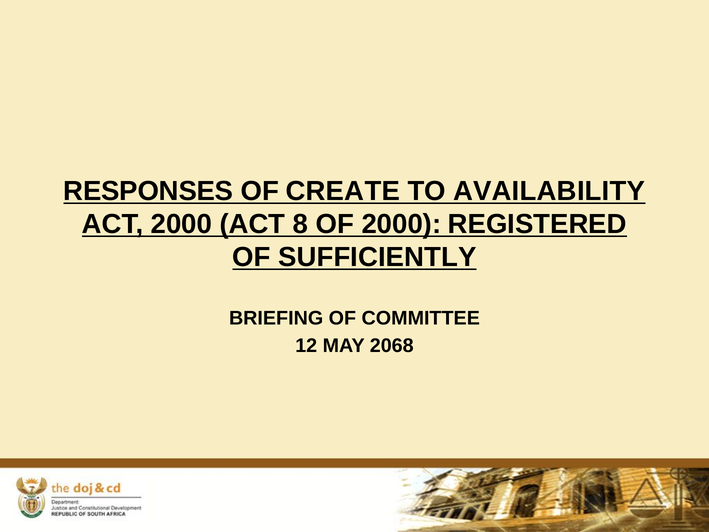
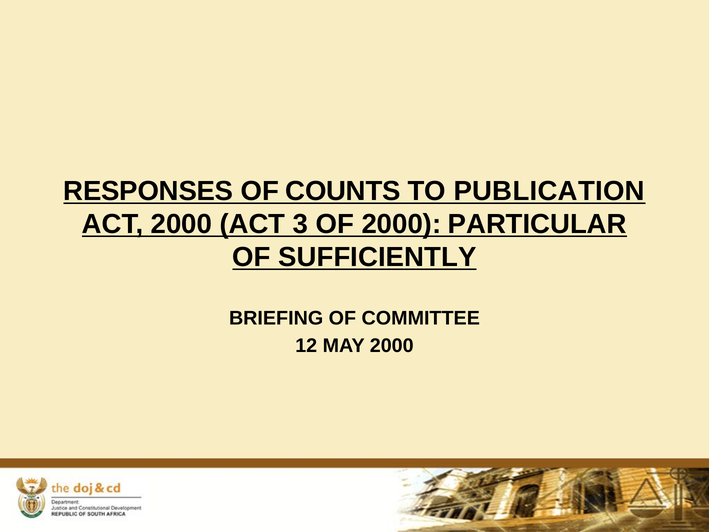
CREATE: CREATE -> COUNTS
AVAILABILITY: AVAILABILITY -> PUBLICATION
8: 8 -> 3
REGISTERED: REGISTERED -> PARTICULAR
MAY 2068: 2068 -> 2000
